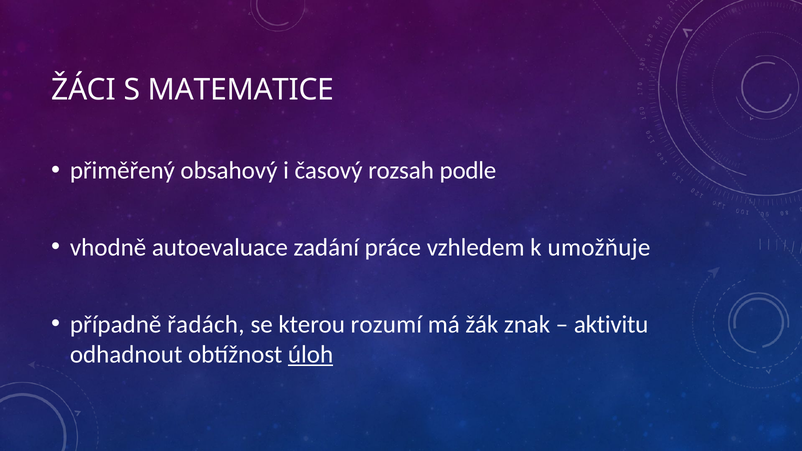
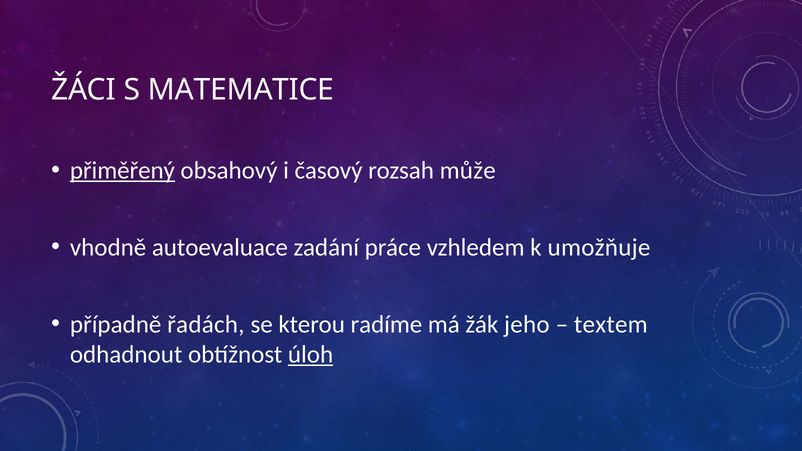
přiměřený underline: none -> present
podle: podle -> může
rozumí: rozumí -> radíme
znak: znak -> jeho
aktivitu: aktivitu -> textem
